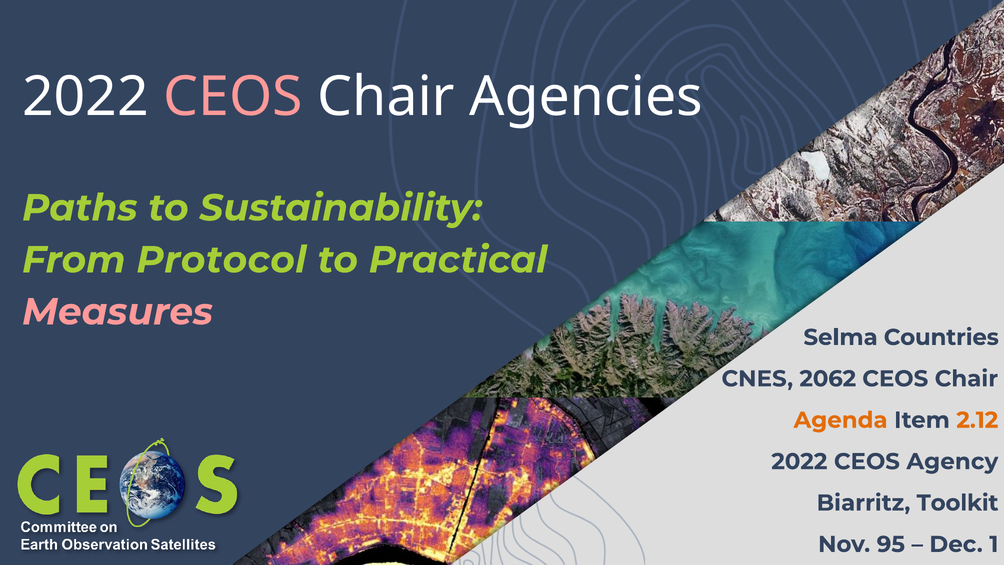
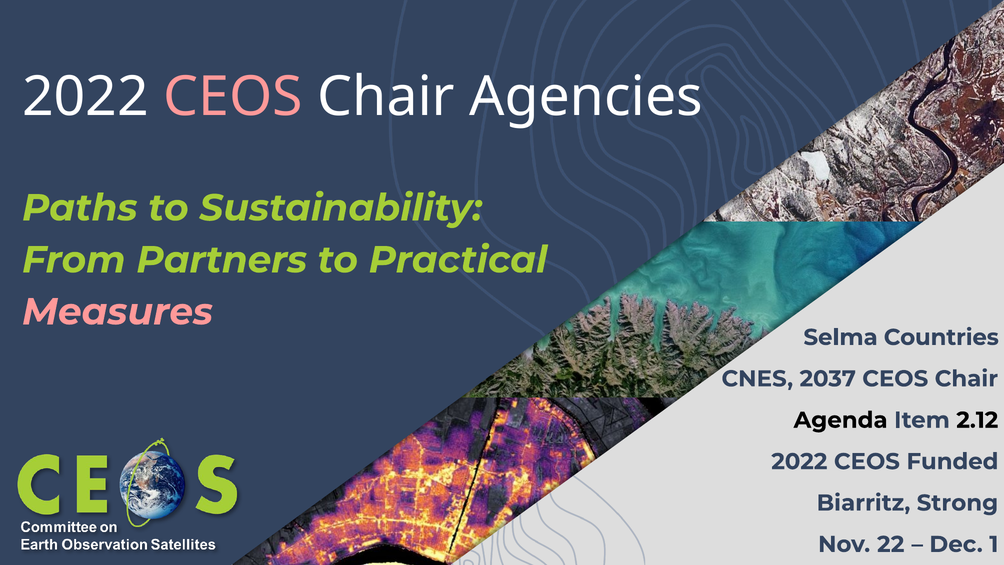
Protocol: Protocol -> Partners
2062: 2062 -> 2037
Agenda colour: orange -> black
2.12 colour: orange -> black
Agency: Agency -> Funded
Toolkit: Toolkit -> Strong
95: 95 -> 22
